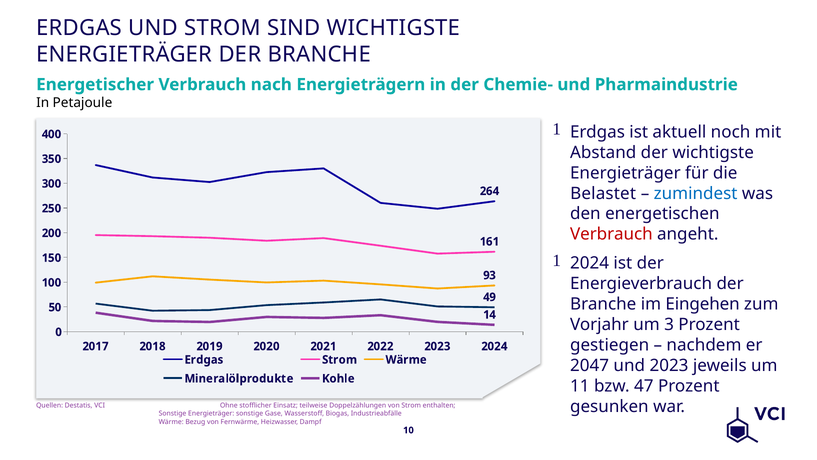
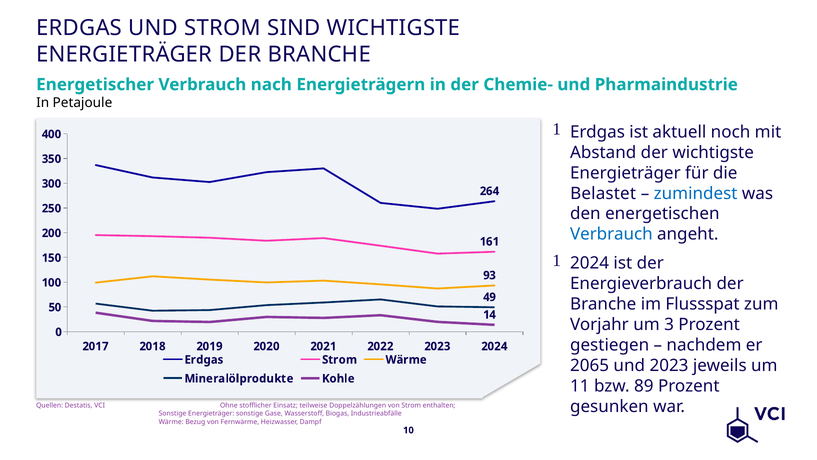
Verbrauch at (611, 234) colour: red -> blue
Eingehen: Eingehen -> Flussspat
2047: 2047 -> 2065
47: 47 -> 89
